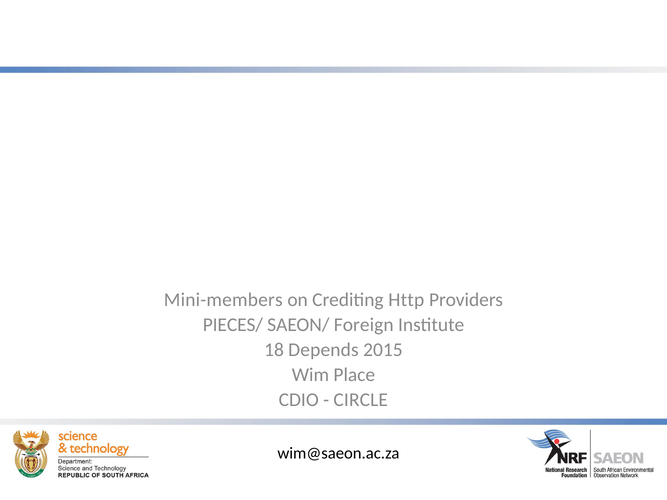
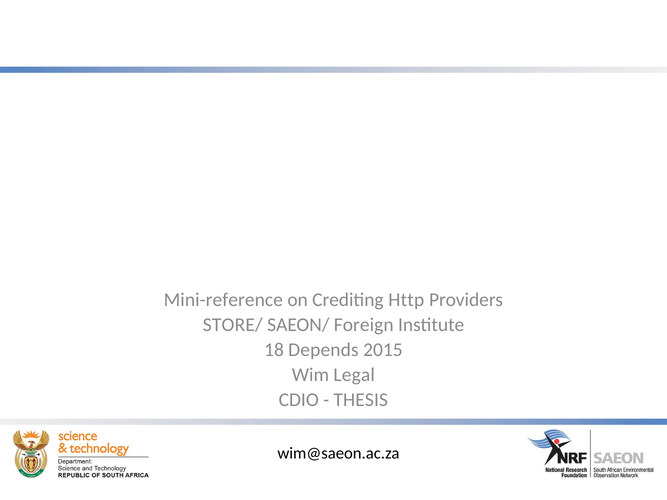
Mini-members: Mini-members -> Mini-reference
PIECES/: PIECES/ -> STORE/
Place: Place -> Legal
CIRCLE: CIRCLE -> THESIS
